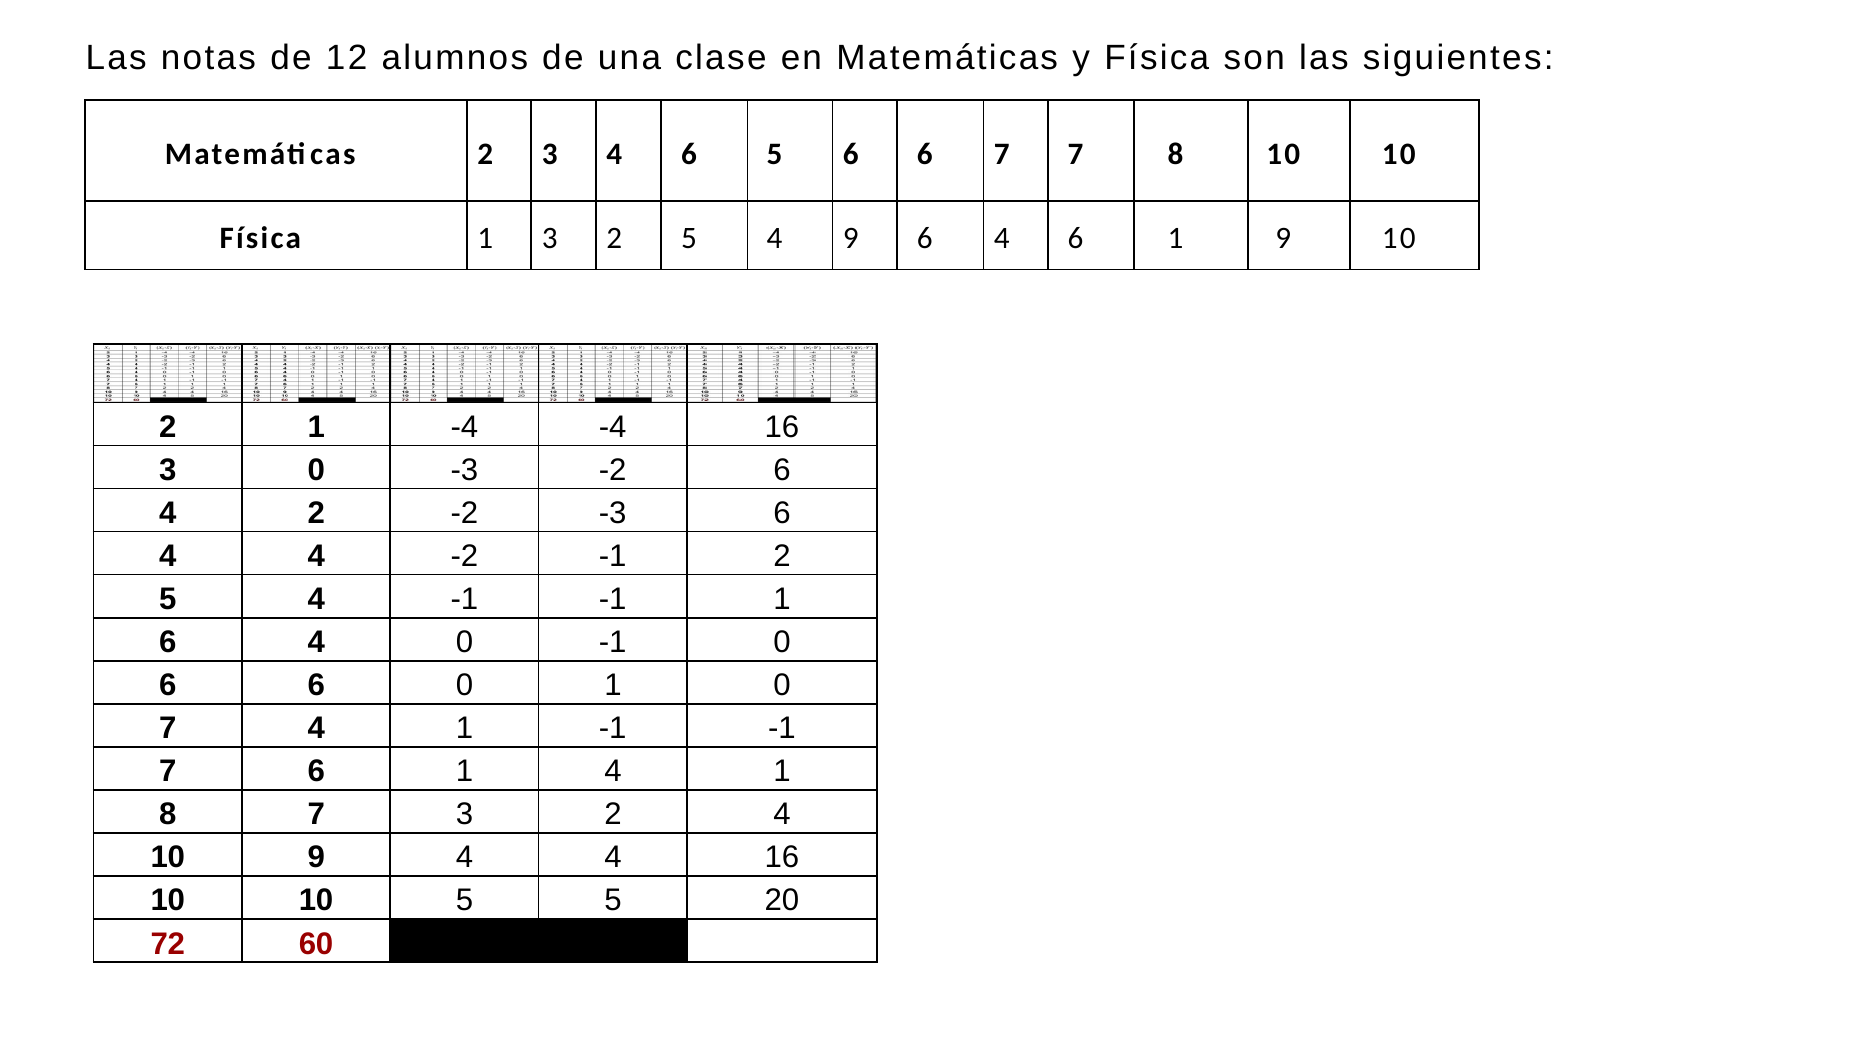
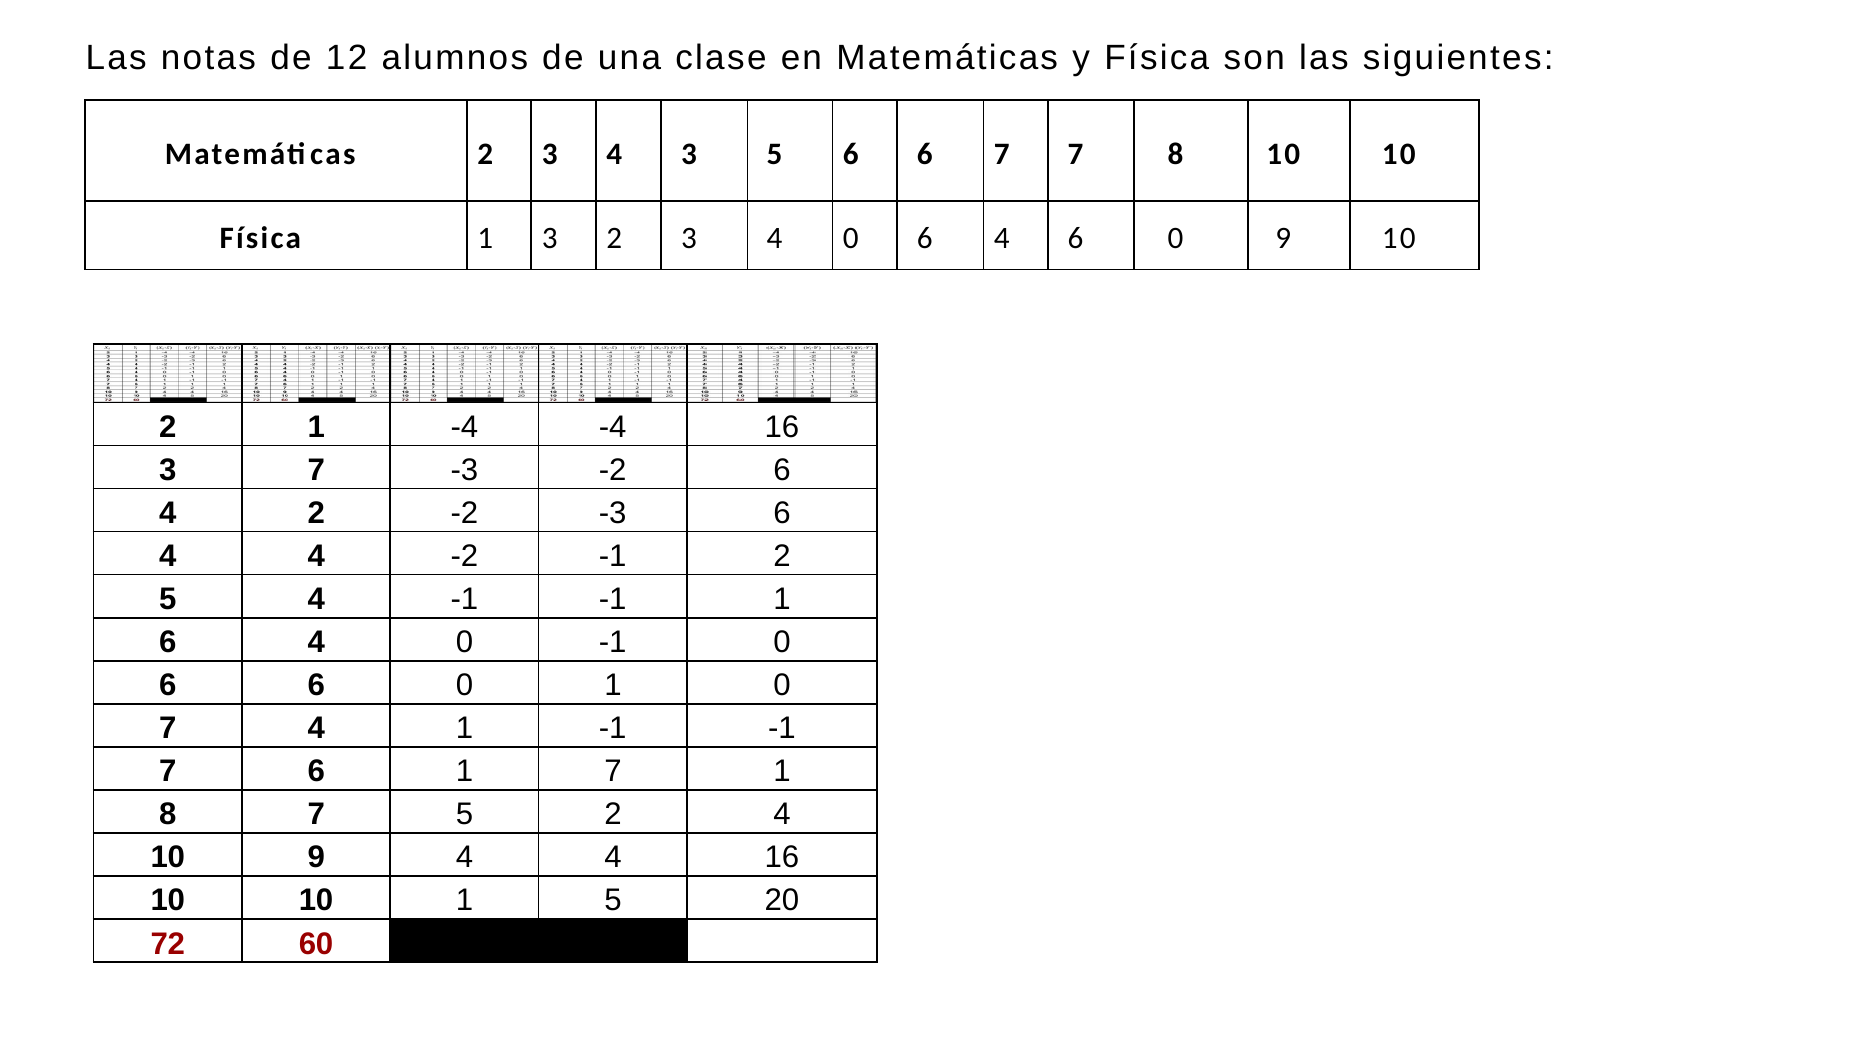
3 4 6: 6 -> 3
3 2 5: 5 -> 3
9 at (851, 239): 9 -> 0
4 6 1: 1 -> 0
3 0: 0 -> 7
1 4: 4 -> 7
7 3: 3 -> 5
10 5: 5 -> 1
